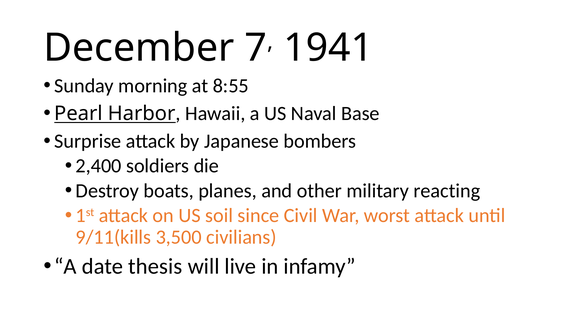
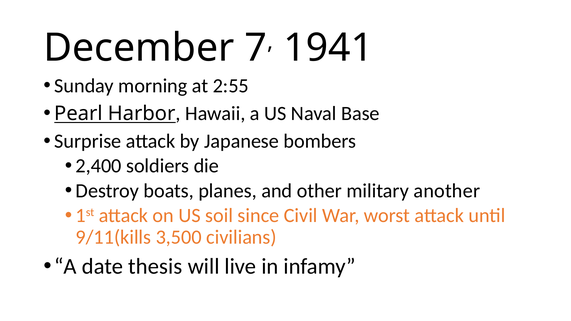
8:55: 8:55 -> 2:55
reacting: reacting -> another
